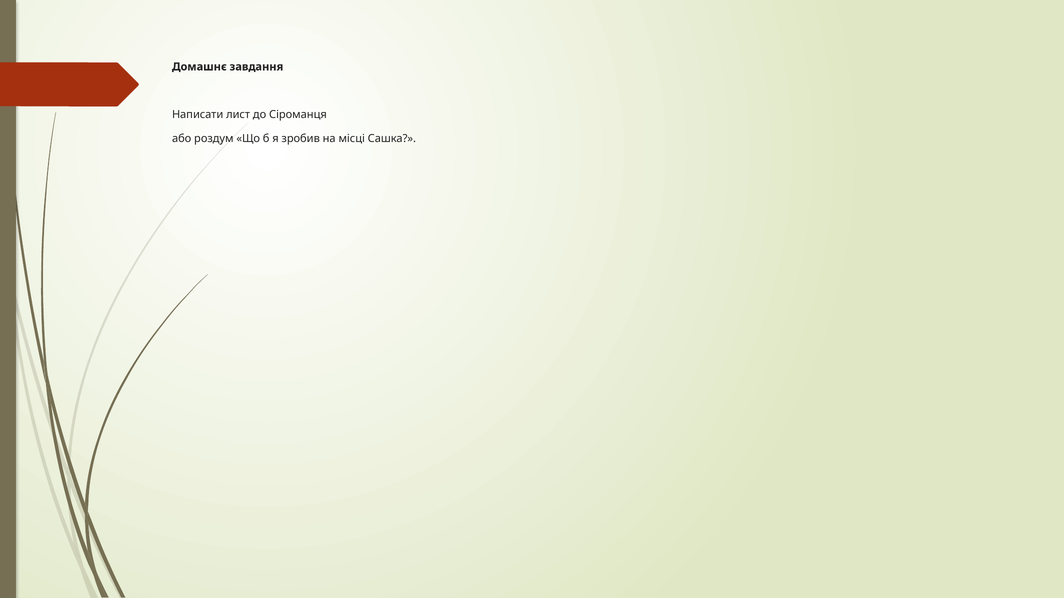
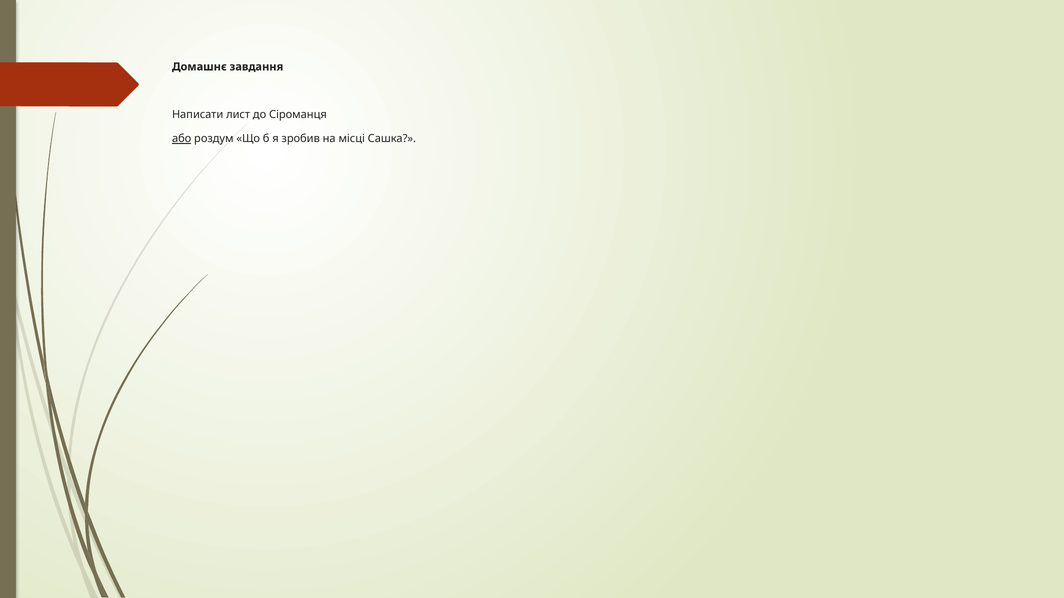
або underline: none -> present
